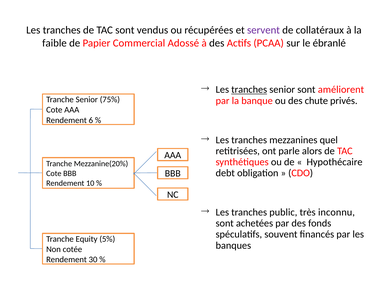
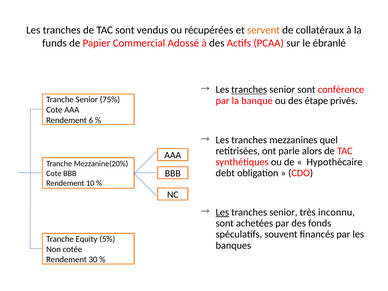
servent colour: purple -> orange
faible: faible -> funds
améliorent: améliorent -> conférence
chute: chute -> étape
Les at (222, 212) underline: none -> present
public at (283, 212): public -> senior
